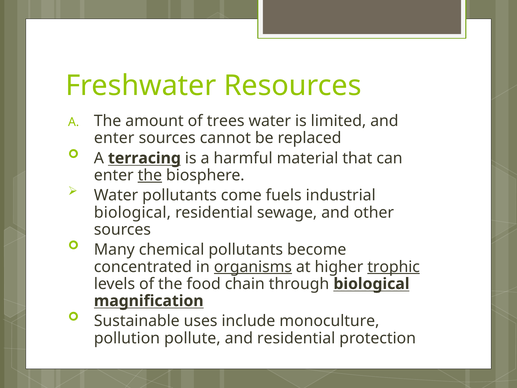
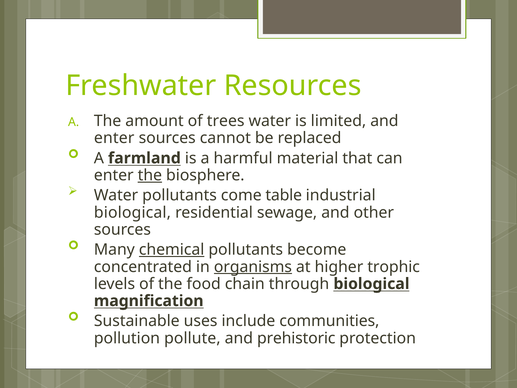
terracing: terracing -> farmland
fuels: fuels -> table
chemical underline: none -> present
trophic underline: present -> none
monoculture: monoculture -> communities
and residential: residential -> prehistoric
